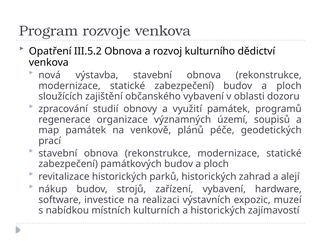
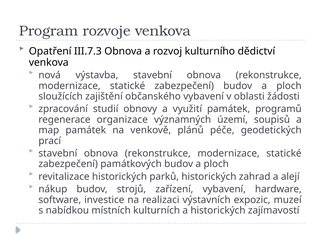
III.5.2: III.5.2 -> III.7.3
dozoru: dozoru -> žádosti
